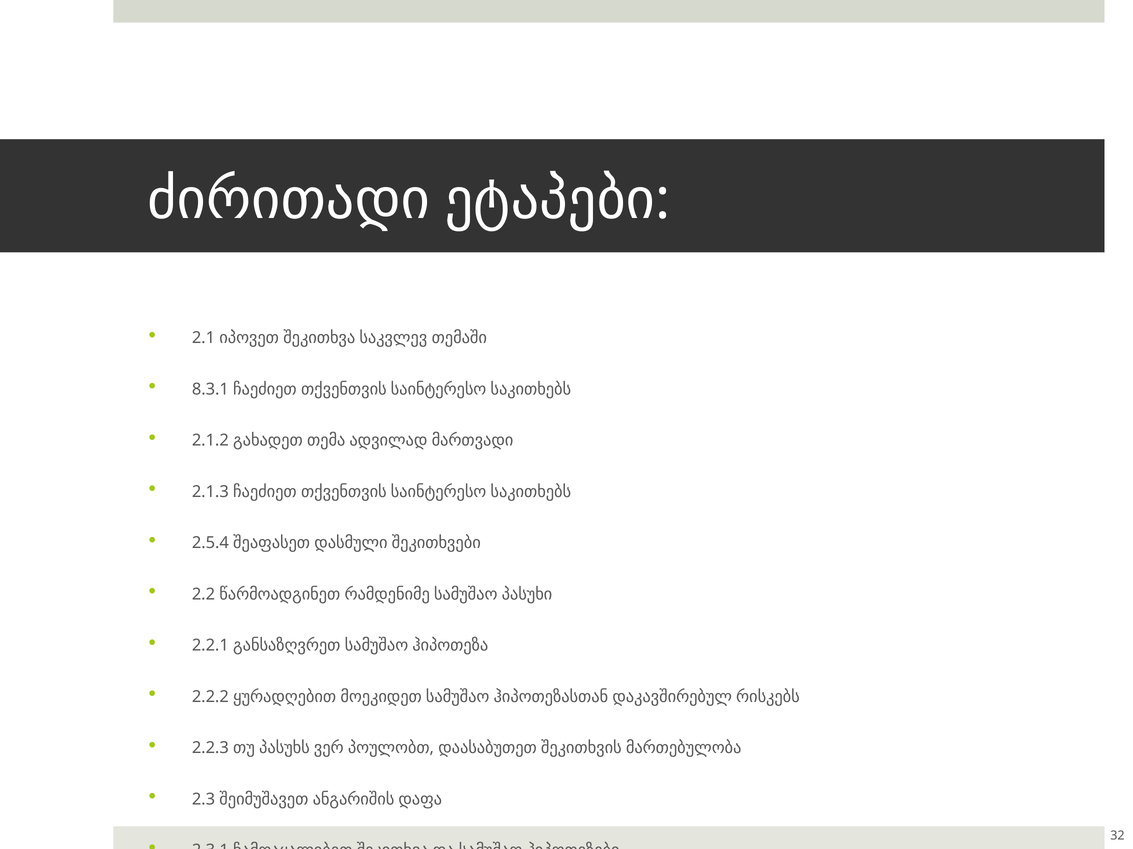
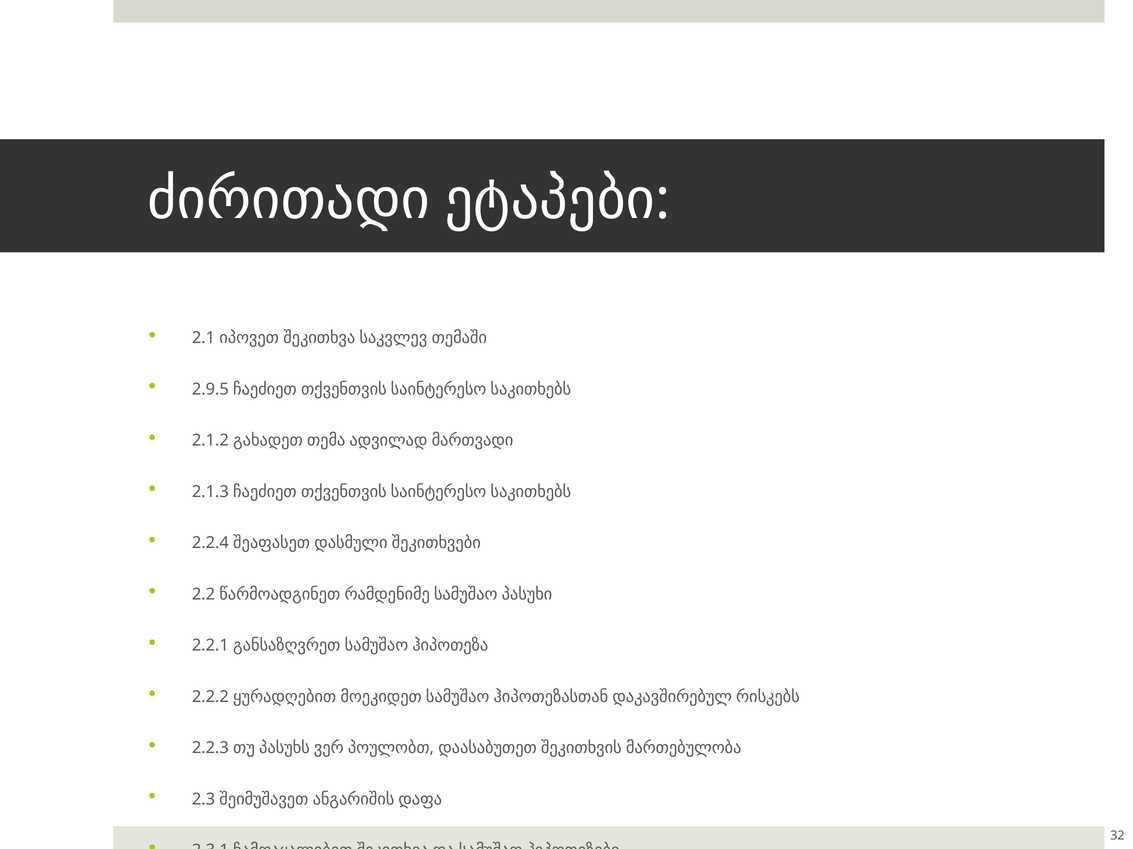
8.3.1: 8.3.1 -> 2.9.5
2.5.4: 2.5.4 -> 2.2.4
